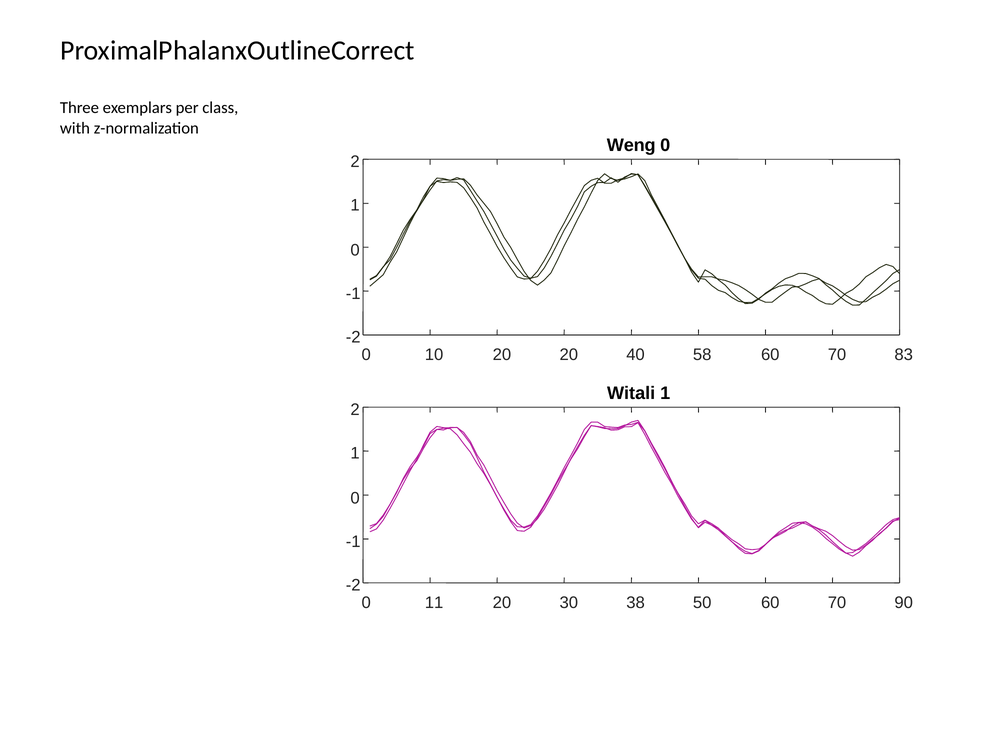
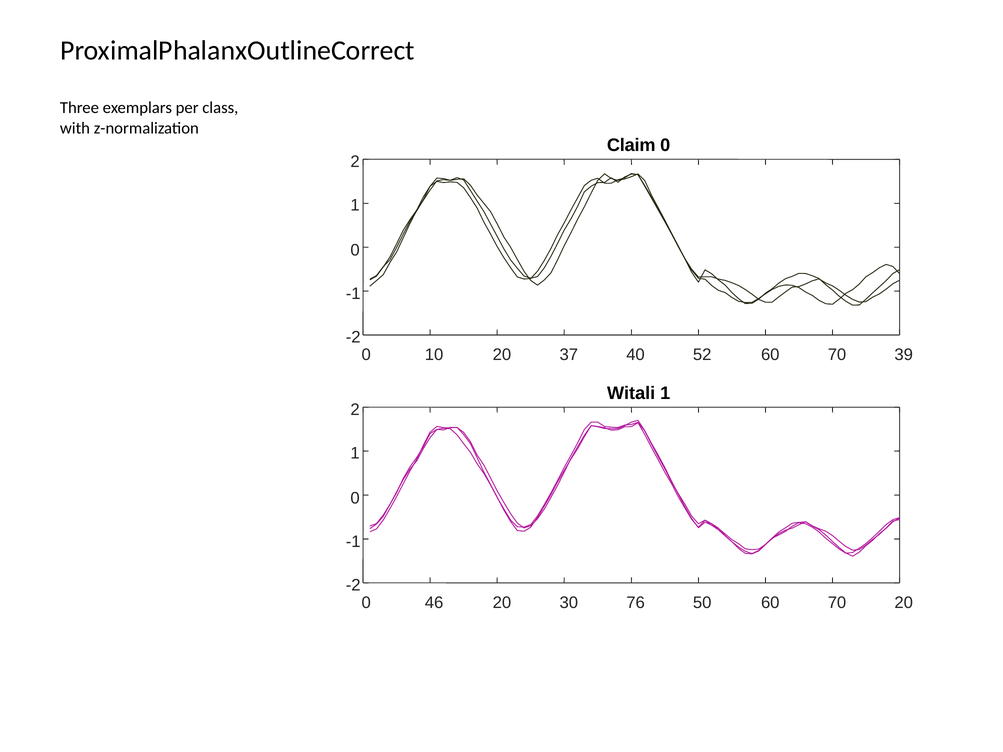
Weng: Weng -> Claim
20 20: 20 -> 37
58: 58 -> 52
83: 83 -> 39
11: 11 -> 46
38: 38 -> 76
70 90: 90 -> 20
